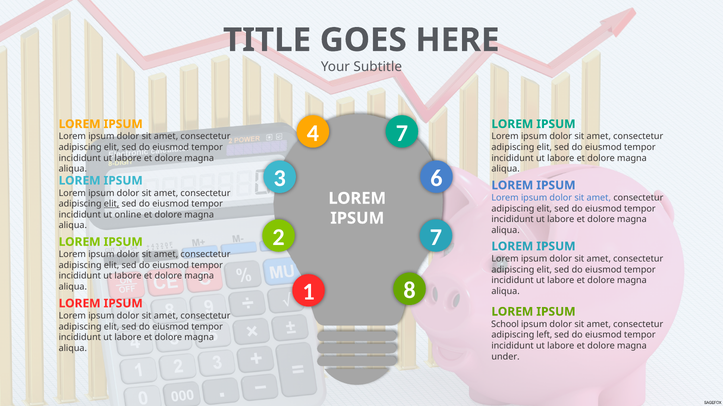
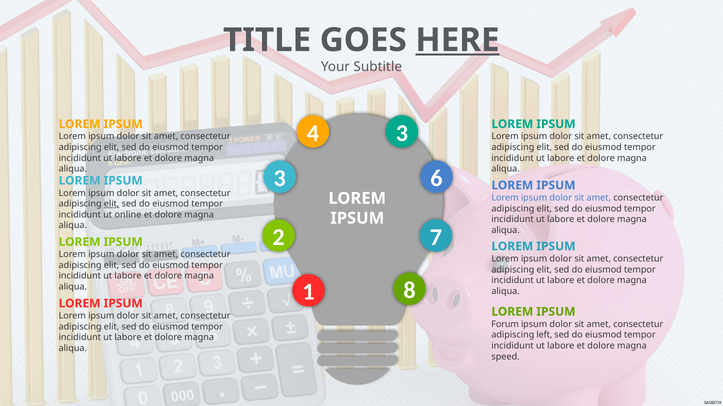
HERE underline: none -> present
4 7: 7 -> 3
School: School -> Forum
under: under -> speed
